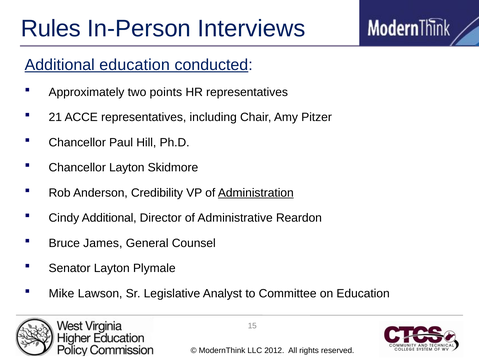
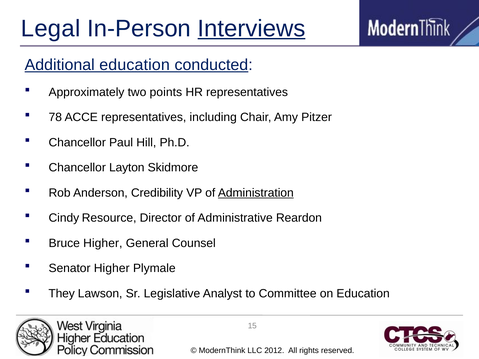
Rules: Rules -> Legal
Interviews underline: none -> present
21: 21 -> 78
Cindy Additional: Additional -> Resource
Bruce James: James -> Higher
Senator Layton: Layton -> Higher
Mike: Mike -> They
